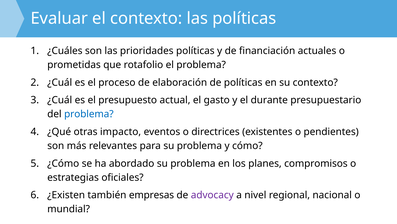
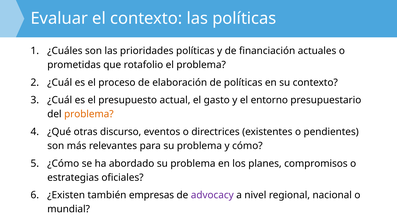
durante: durante -> entorno
problema at (89, 114) colour: blue -> orange
impacto: impacto -> discurso
